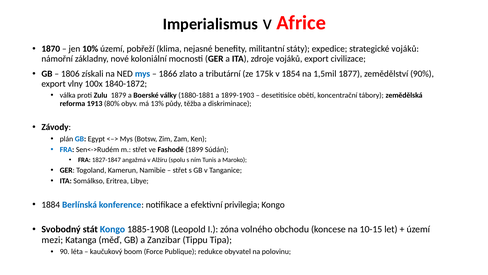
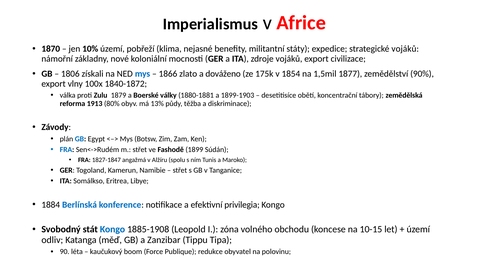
tributární: tributární -> dováženo
mezi: mezi -> odliv
